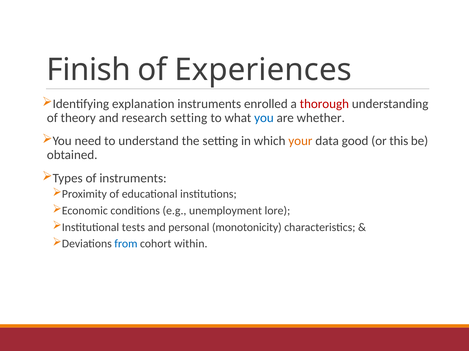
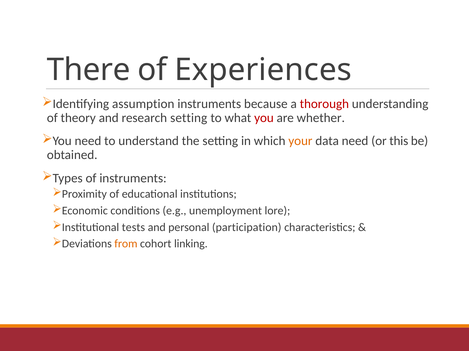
Finish: Finish -> There
explanation: explanation -> assumption
enrolled: enrolled -> because
you at (264, 118) colour: blue -> red
data good: good -> need
monotonicity: monotonicity -> participation
from colour: blue -> orange
within: within -> linking
